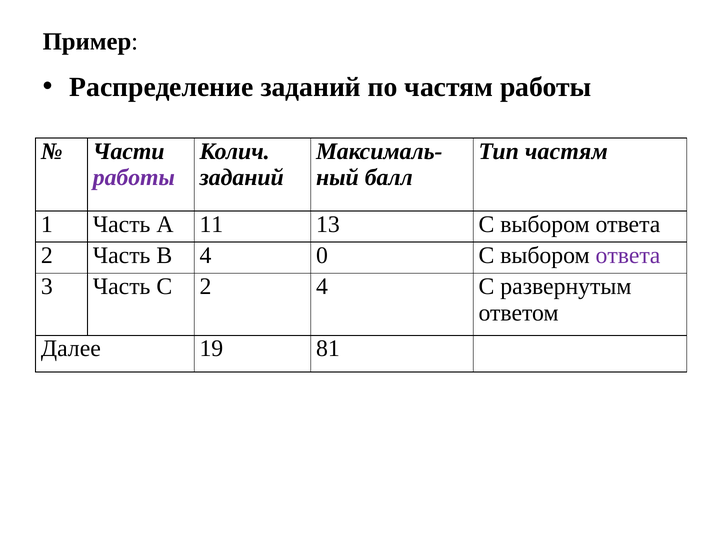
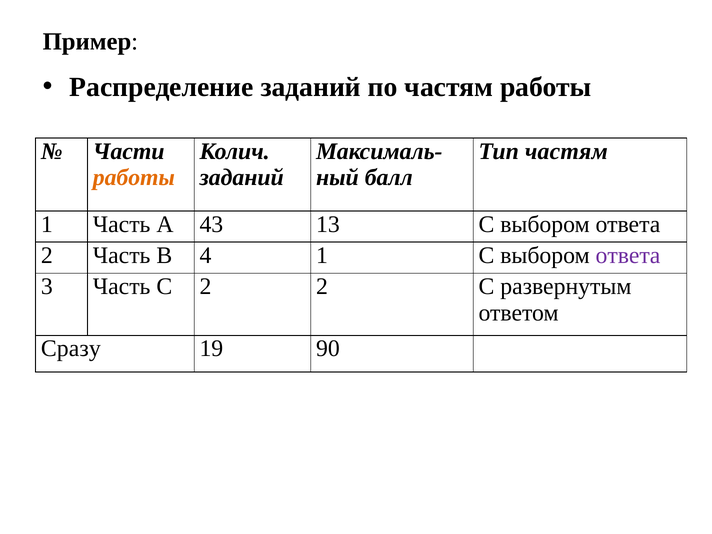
работы at (134, 178) colour: purple -> orange
11: 11 -> 43
4 0: 0 -> 1
2 4: 4 -> 2
Далее: Далее -> Сразу
81: 81 -> 90
